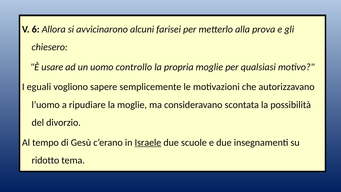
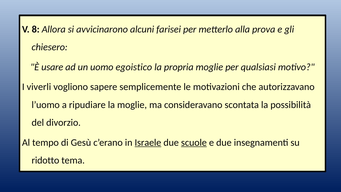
6: 6 -> 8
controllo: controllo -> egoistico
eguali: eguali -> viverli
scuole underline: none -> present
